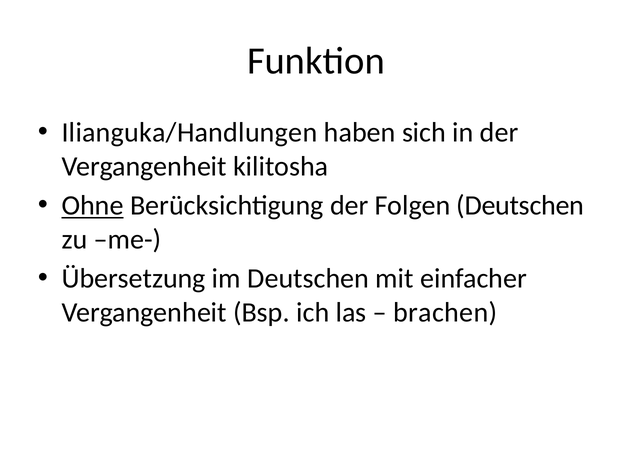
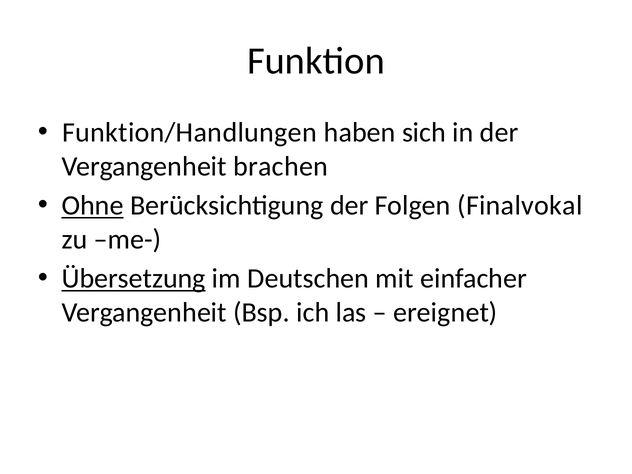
Ilianguka/Handlungen: Ilianguka/Handlungen -> Funktion/Handlungen
kilitosha: kilitosha -> brachen
Folgen Deutschen: Deutschen -> Finalvokal
Übersetzung underline: none -> present
brachen: brachen -> ereignet
